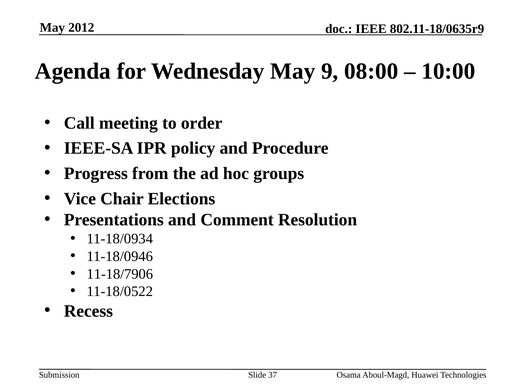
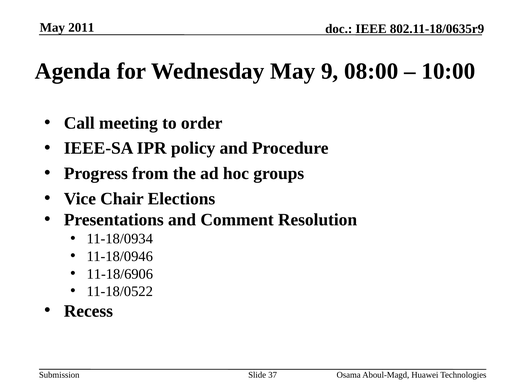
2012: 2012 -> 2011
11-18/7906: 11-18/7906 -> 11-18/6906
